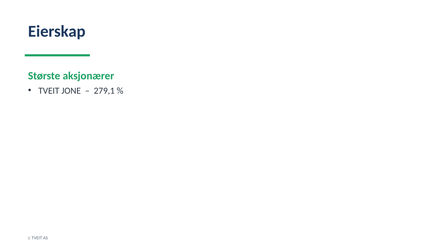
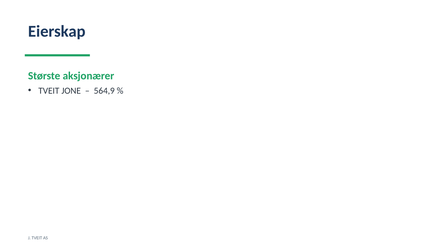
279,1: 279,1 -> 564,9
